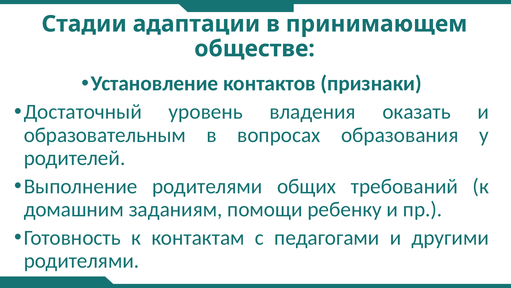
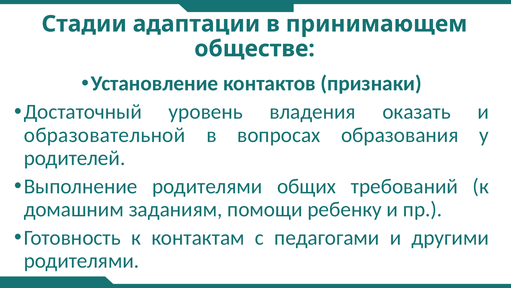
образовательным: образовательным -> образовательной
